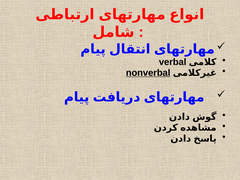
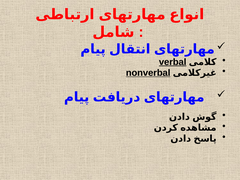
verbal underline: none -> present
